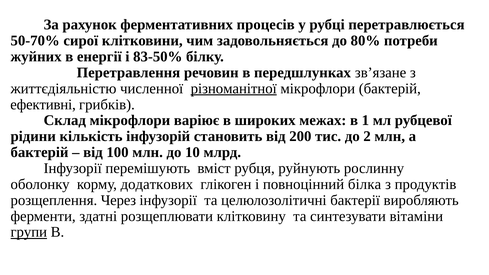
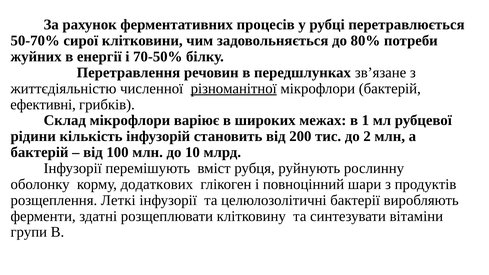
83-50%: 83-50% -> 70-50%
білка: білка -> шари
Через: Через -> Леткі
групи underline: present -> none
